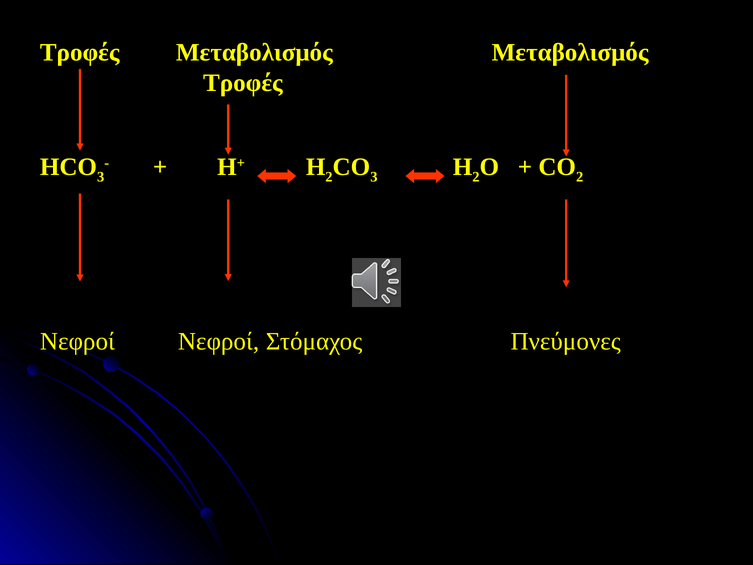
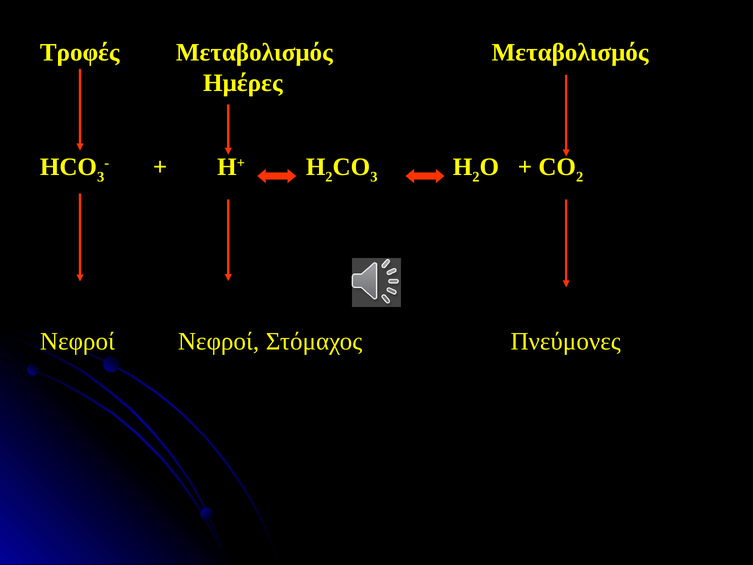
Tροφές at (243, 83): Tροφές -> Ημέρες
